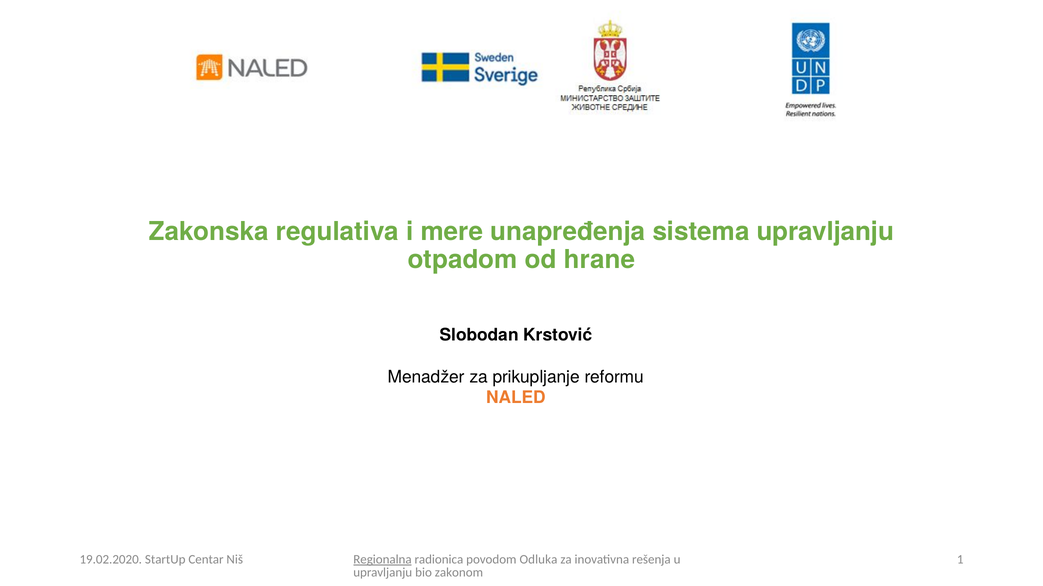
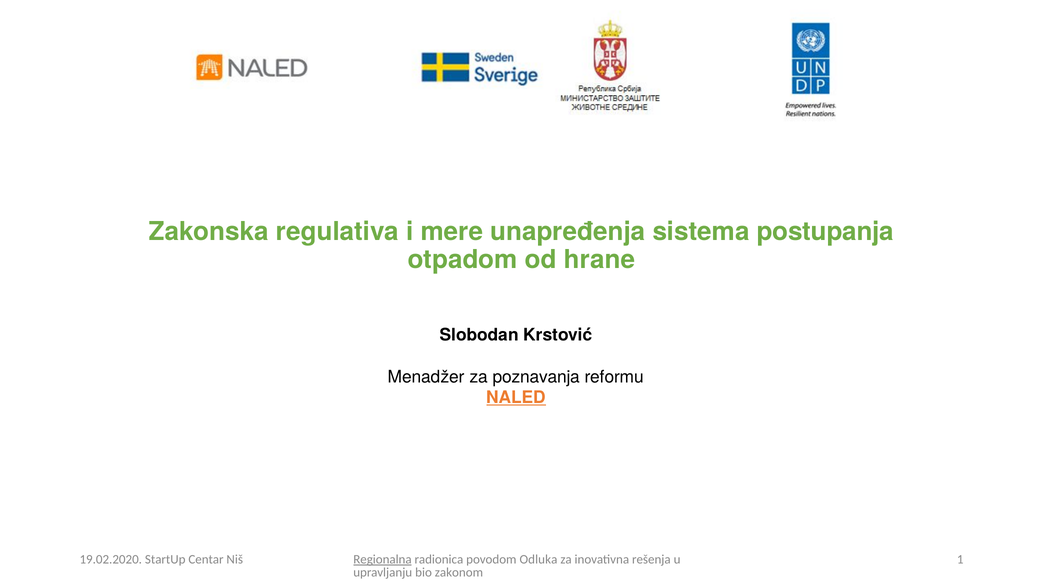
sistema upravljanju: upravljanju -> postupanja
prikupljanje: prikupljanje -> poznavanja
NALED underline: none -> present
